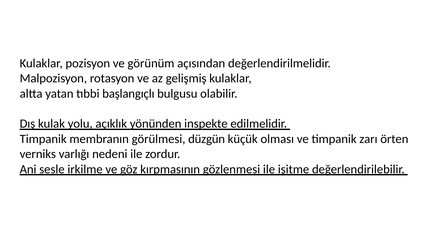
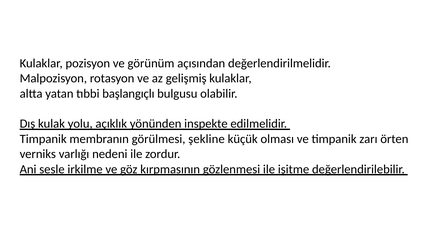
düzgün: düzgün -> şekline
